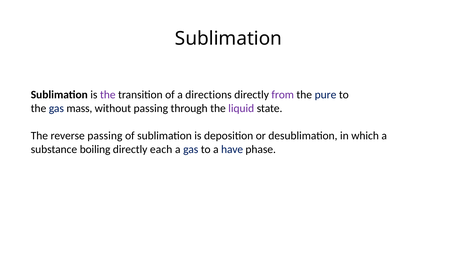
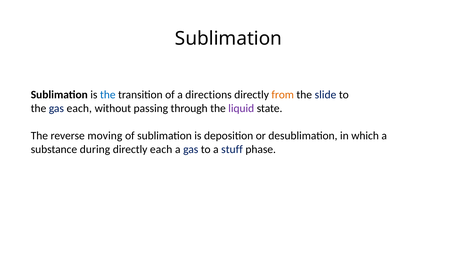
the at (108, 95) colour: purple -> blue
from colour: purple -> orange
pure: pure -> slide
gas mass: mass -> each
reverse passing: passing -> moving
boiling: boiling -> during
have: have -> stuff
